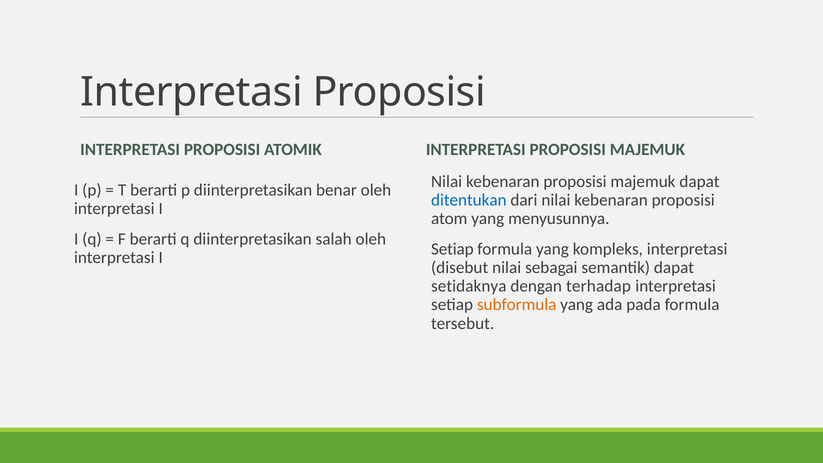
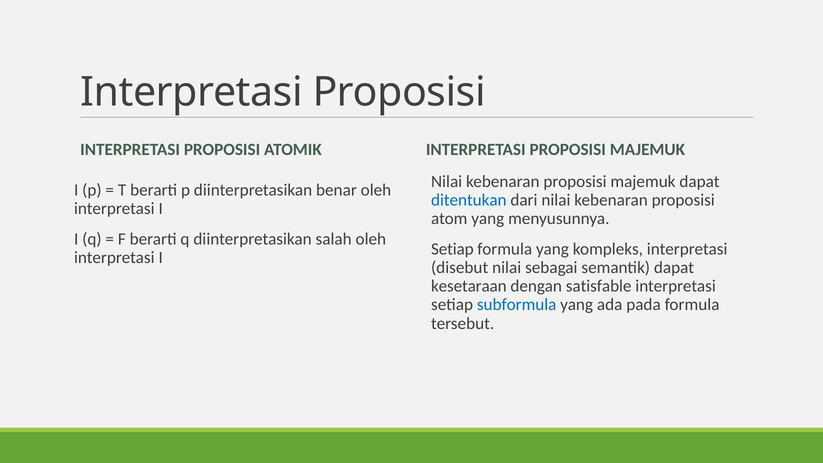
setidaknya: setidaknya -> kesetaraan
terhadap: terhadap -> satisfable
subformula colour: orange -> blue
